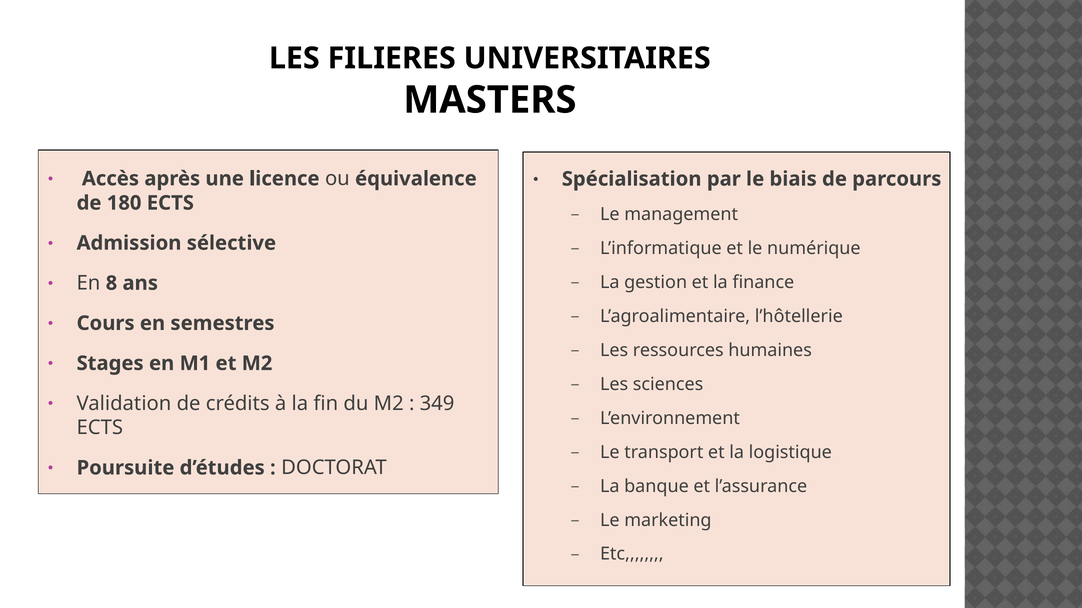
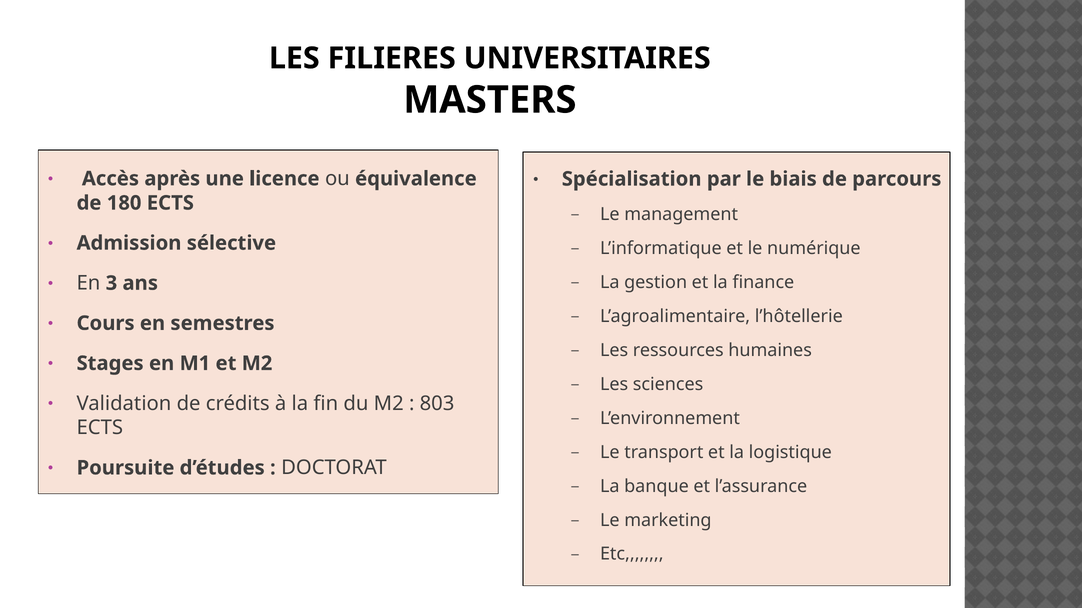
8: 8 -> 3
349: 349 -> 803
